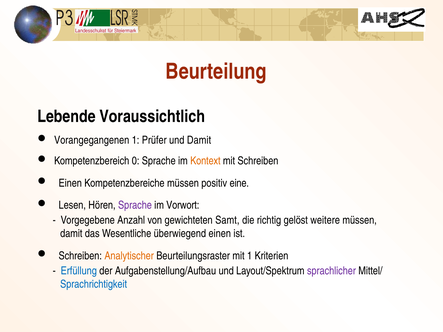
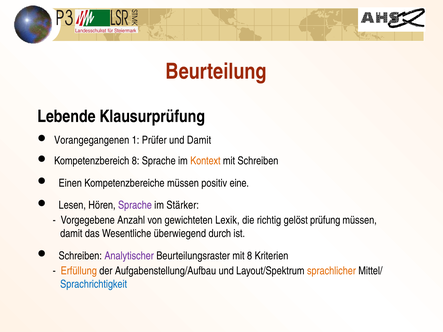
Voraussichtlich: Voraussichtlich -> Klausurprüfung
Kompetenzbereich 0: 0 -> 8
Vorwort: Vorwort -> Stärker
Samt: Samt -> Lexik
weitere: weitere -> prüfung
überwiegend einen: einen -> durch
Analytischer colour: orange -> purple
mit 1: 1 -> 8
Erfüllung colour: blue -> orange
sprachlicher colour: purple -> orange
